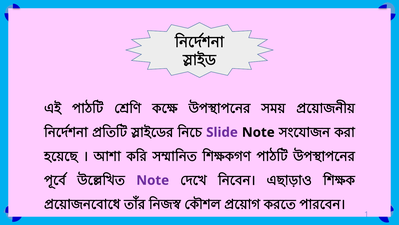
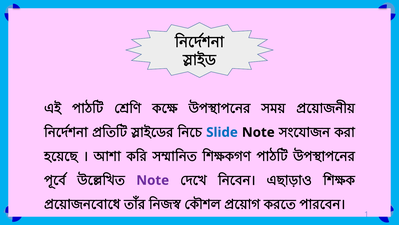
Slide colour: purple -> blue
